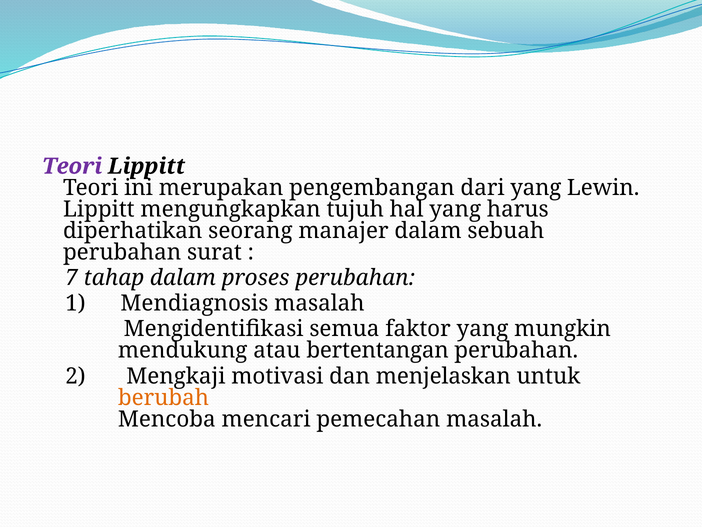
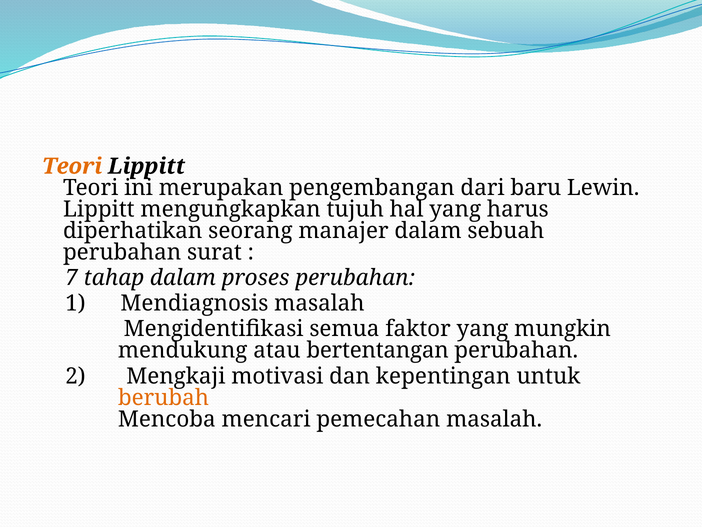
Teori at (72, 166) colour: purple -> orange
dari yang: yang -> baru
menjelaskan: menjelaskan -> kepentingan
